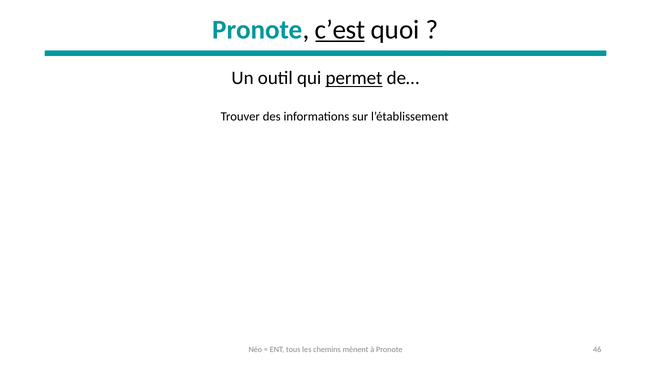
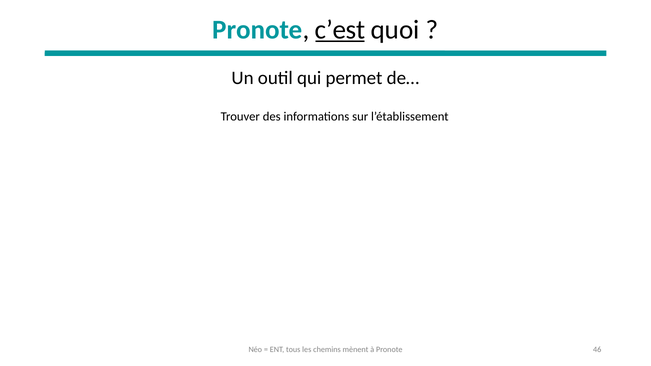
permet underline: present -> none
